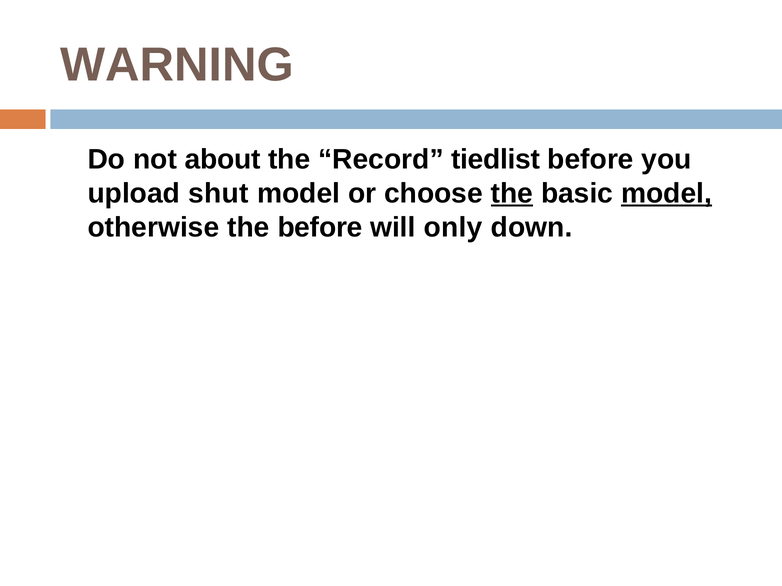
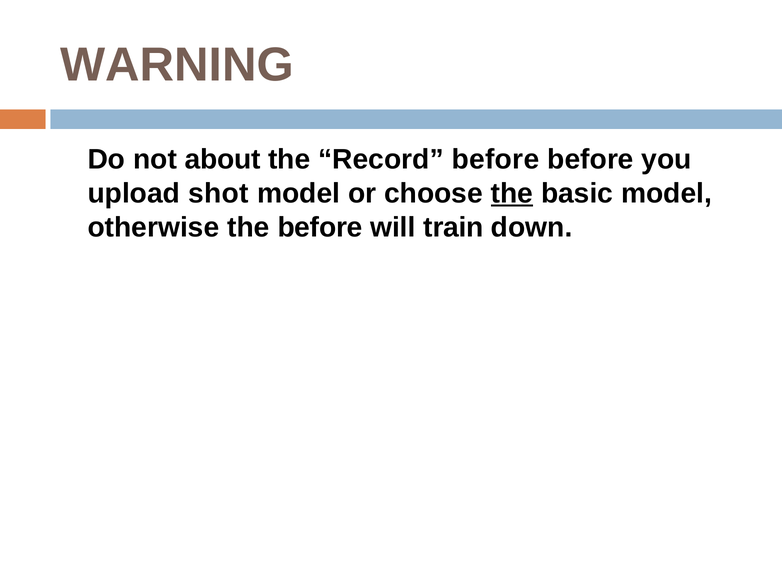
Record tiedlist: tiedlist -> before
shut: shut -> shot
model at (667, 194) underline: present -> none
only: only -> train
